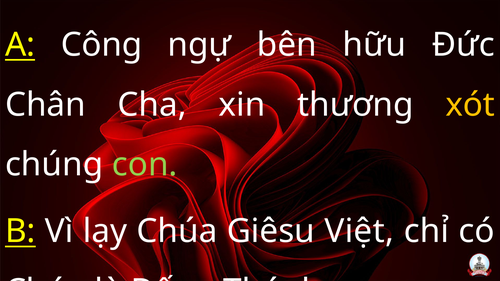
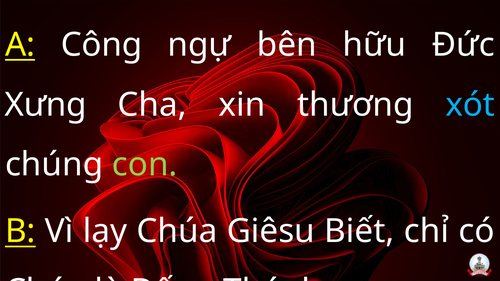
Chân: Chân -> Xưng
xót colour: yellow -> light blue
Việt: Việt -> Biết
